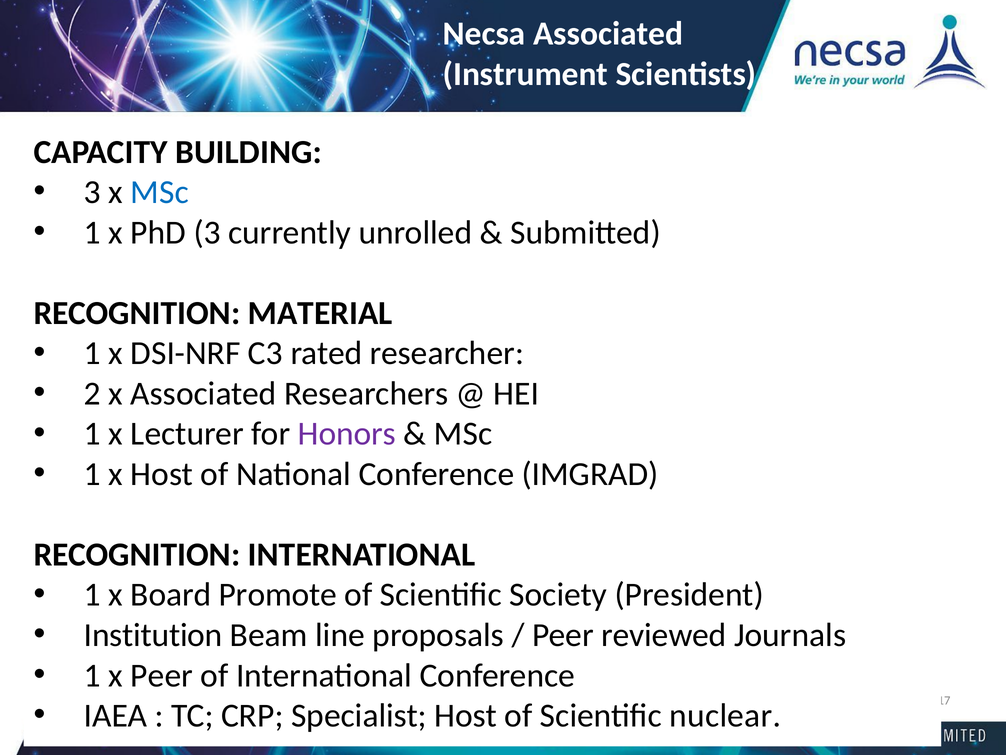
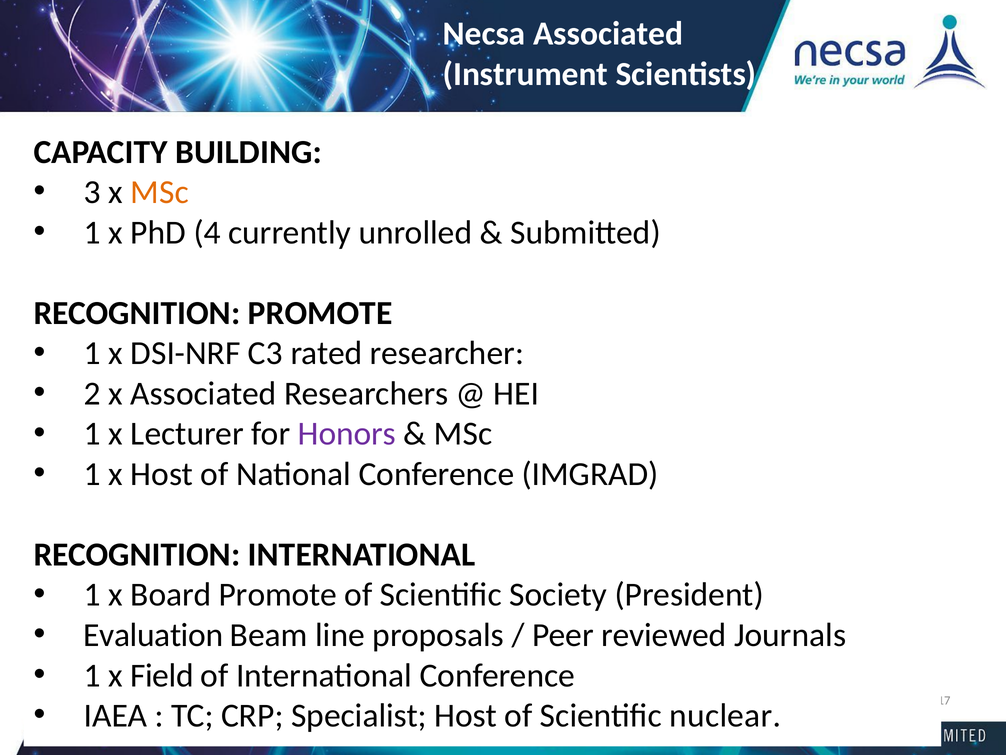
MSc at (160, 192) colour: blue -> orange
PhD 3: 3 -> 4
RECOGNITION MATERIAL: MATERIAL -> PROMOTE
Institution: Institution -> Evaluation
x Peer: Peer -> Field
